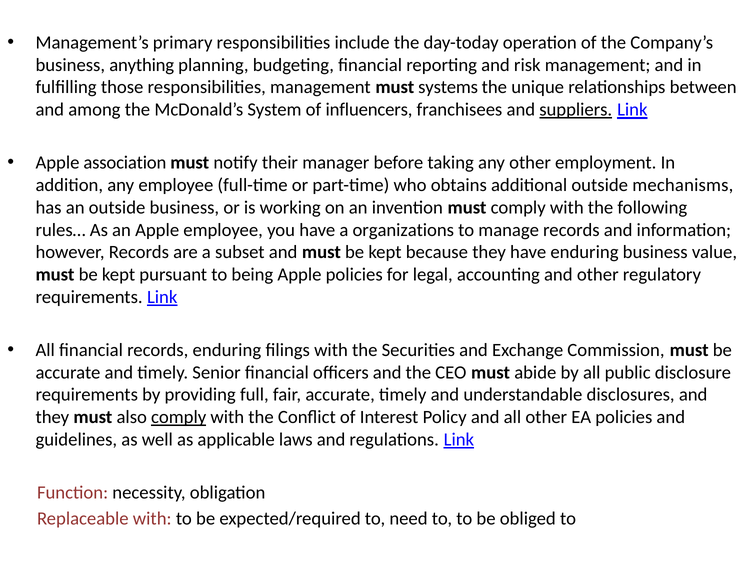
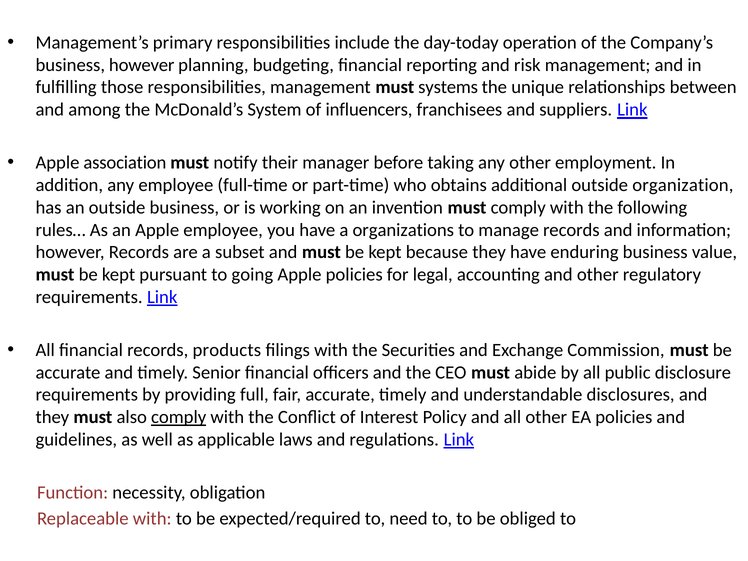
business anything: anything -> however
suppliers underline: present -> none
mechanisms: mechanisms -> organization
being: being -> going
records enduring: enduring -> products
